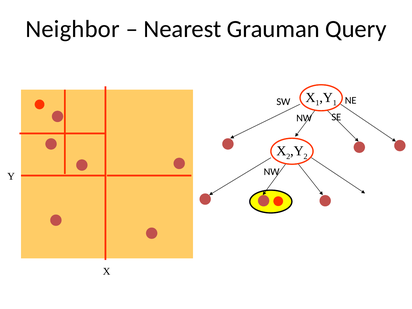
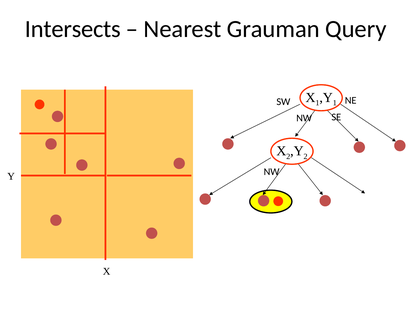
Neighbor: Neighbor -> Intersects
